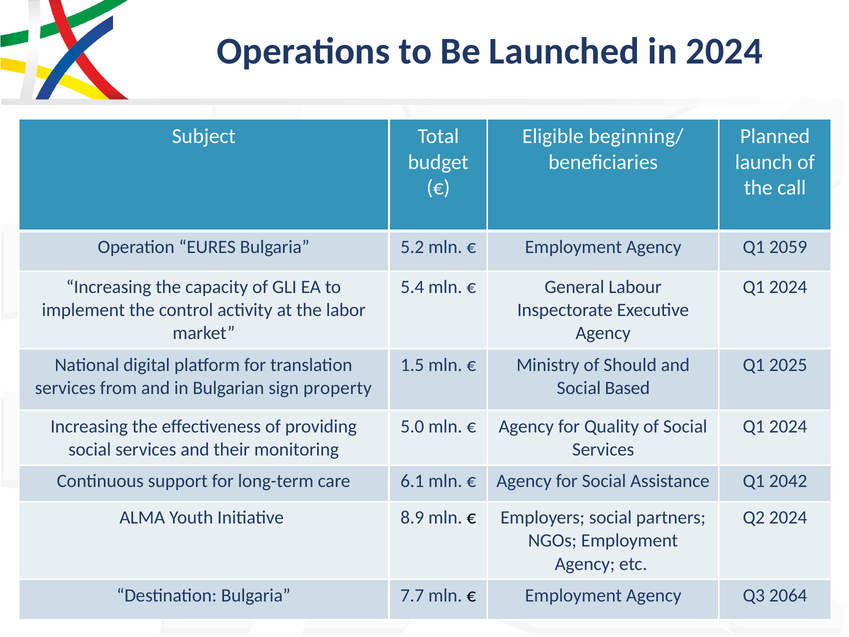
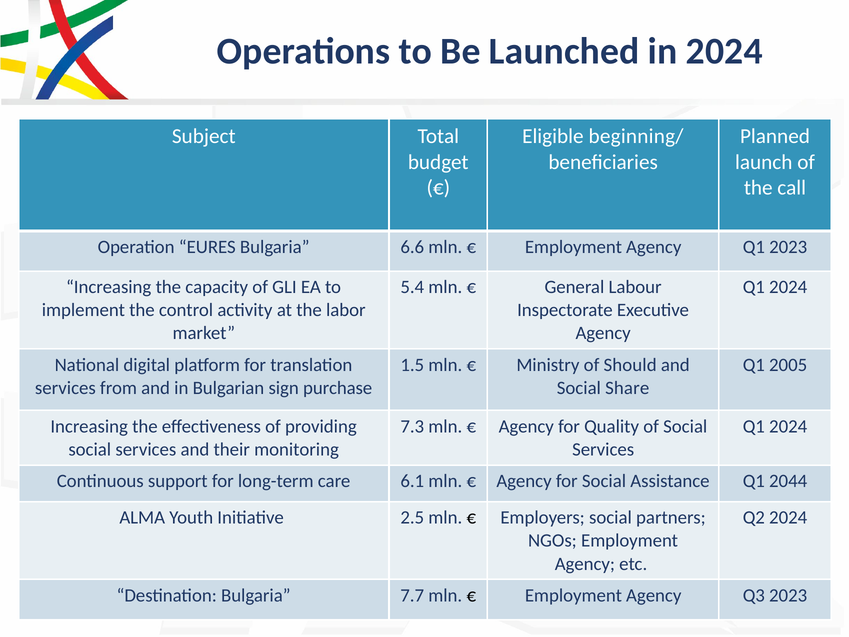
5.2: 5.2 -> 6.6
Q1 2059: 2059 -> 2023
2025: 2025 -> 2005
property: property -> purchase
Based: Based -> Share
5.0: 5.0 -> 7.3
2042: 2042 -> 2044
8.9: 8.9 -> 2.5
Q3 2064: 2064 -> 2023
